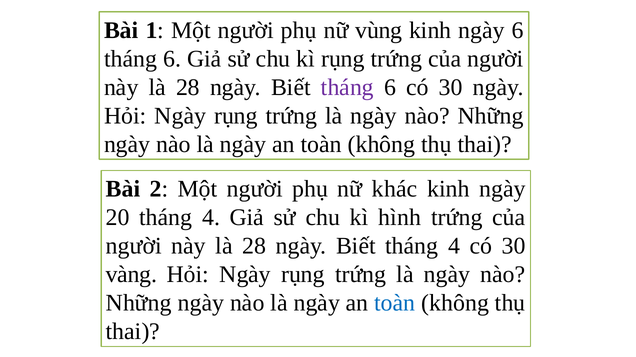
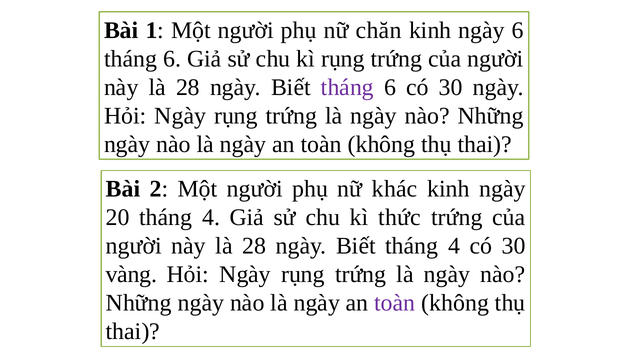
vùng: vùng -> chăn
hình: hình -> thức
toàn at (395, 304) colour: blue -> purple
